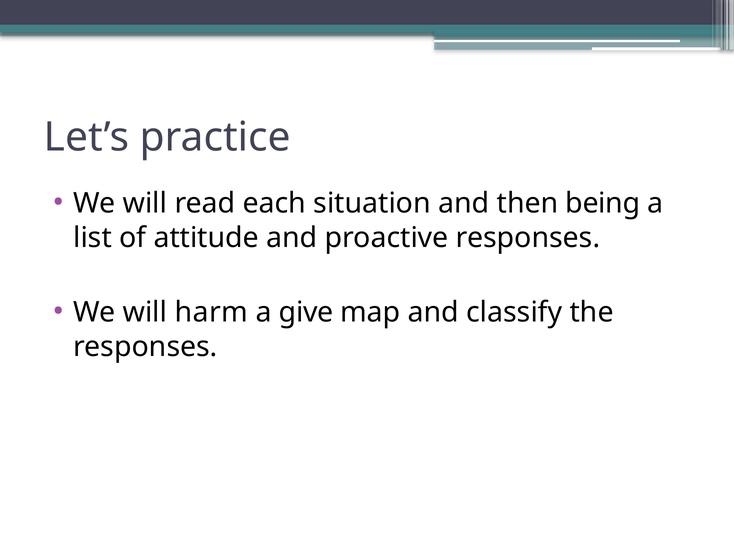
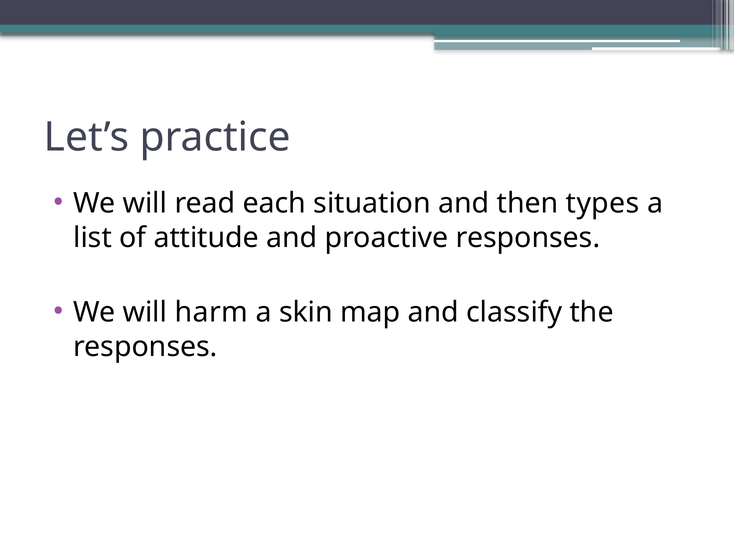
being: being -> types
give: give -> skin
